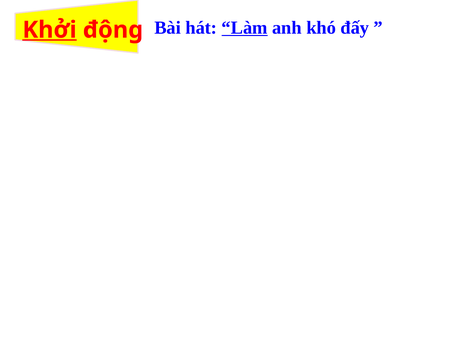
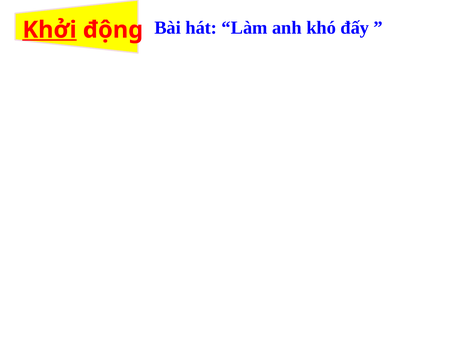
Làm underline: present -> none
